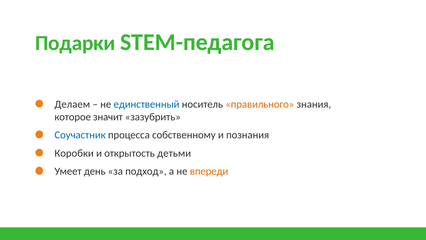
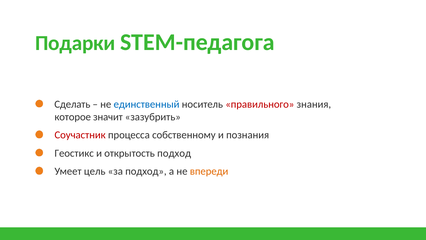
Делаем: Делаем -> Сделать
правильного colour: orange -> red
Соучастник colour: blue -> red
Коробки: Коробки -> Геостикс
открытость детьми: детьми -> подход
день: день -> цель
